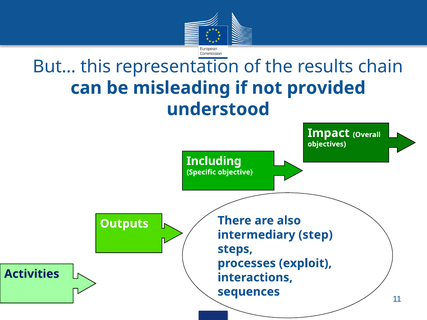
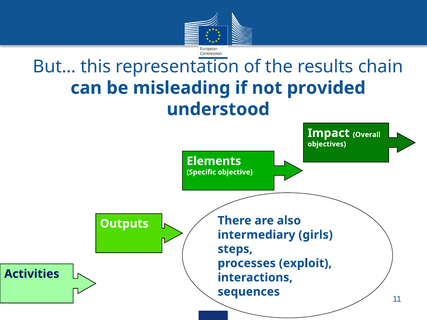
Including: Including -> Elements
step: step -> girls
